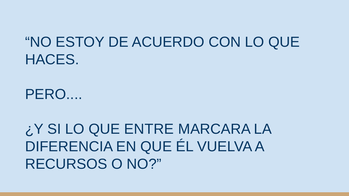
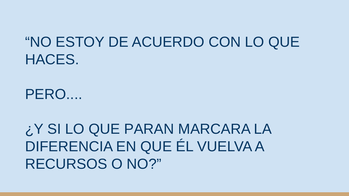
ENTRE: ENTRE -> PARAN
